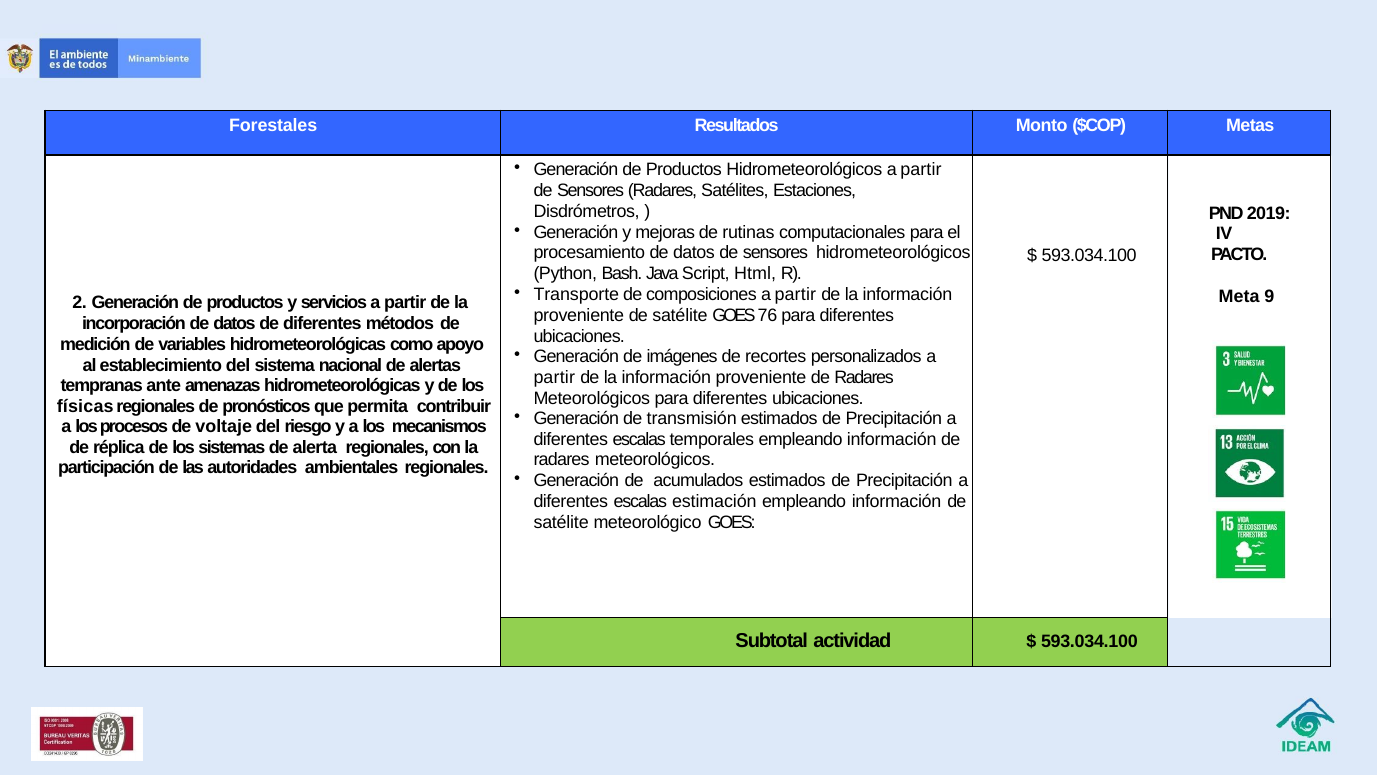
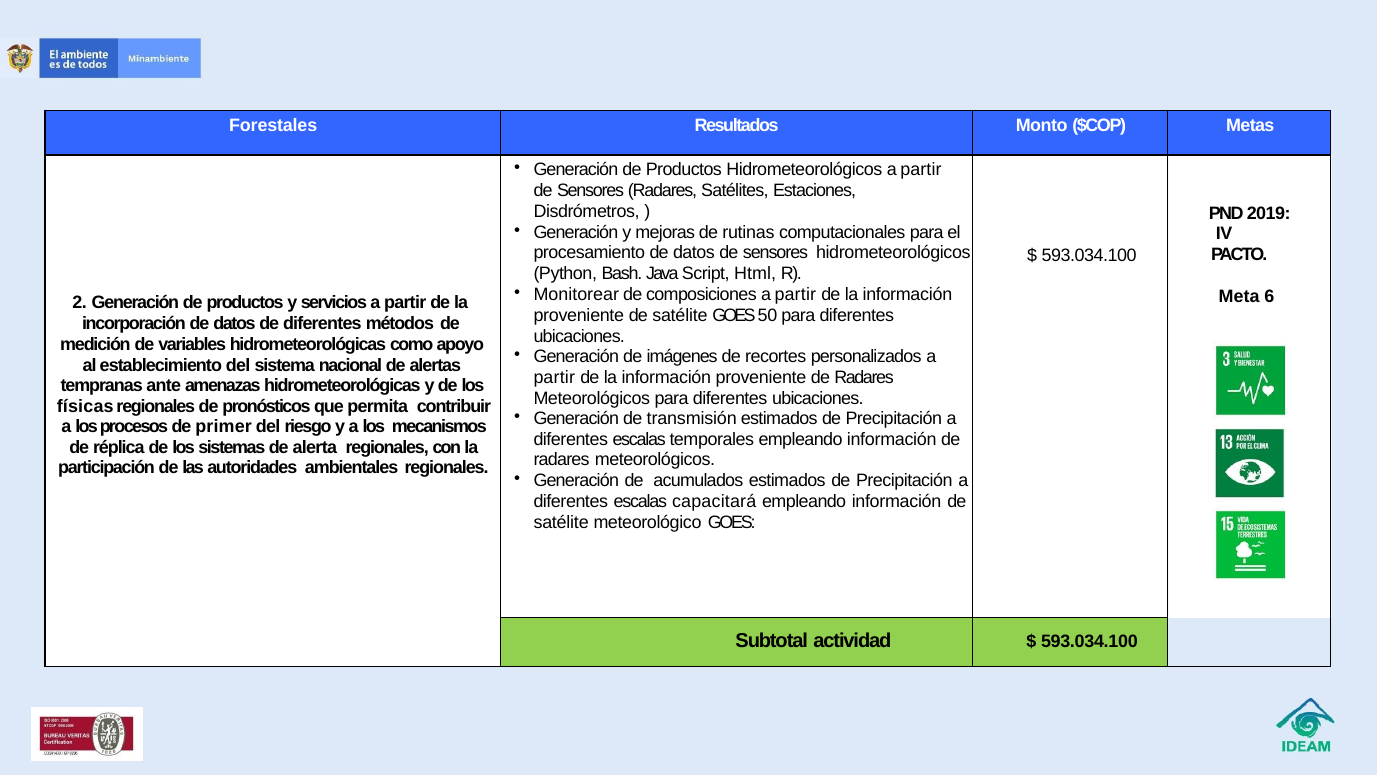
Transporte: Transporte -> Monitorear
9: 9 -> 6
76: 76 -> 50
voltaje: voltaje -> primer
estimación: estimación -> capacitará
